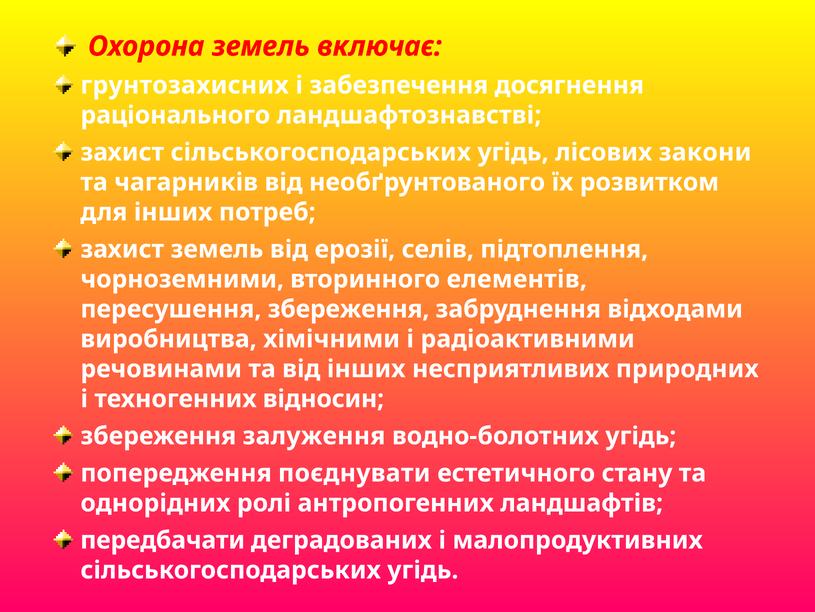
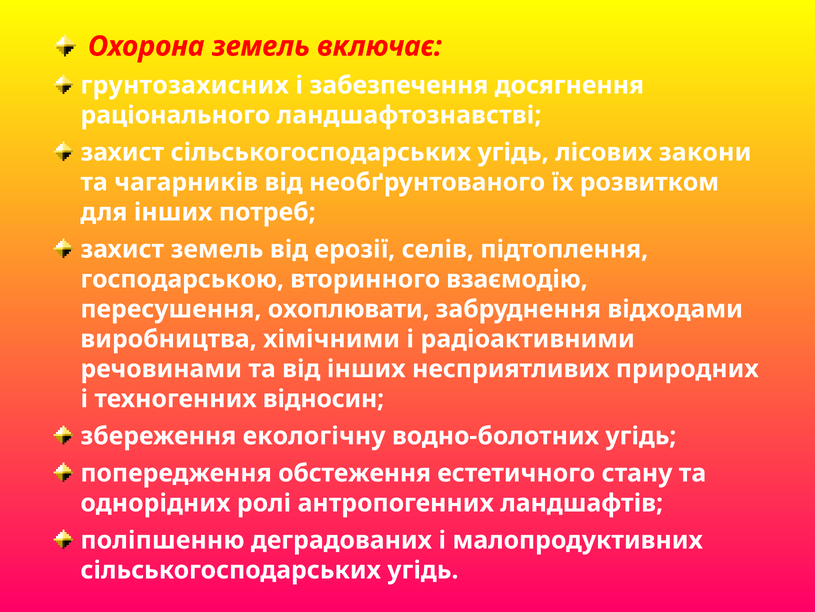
чорноземними: чорноземними -> господарською
елементів: елементів -> взаємодію
пересушення збереження: збереження -> охоплювати
залуження: залуження -> екологічну
поєднувати: поєднувати -> обстеження
передбачати: передбачати -> поліпшенню
